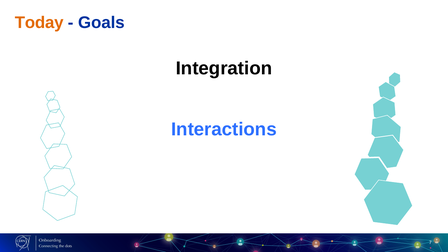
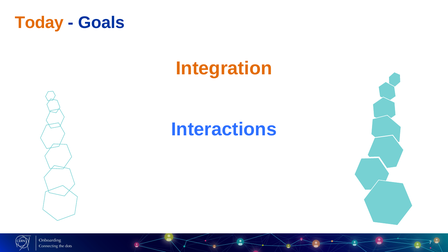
Integration colour: black -> orange
